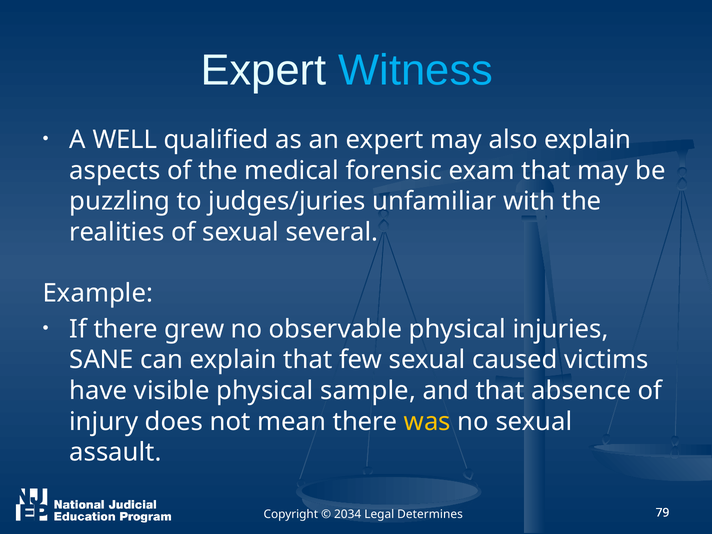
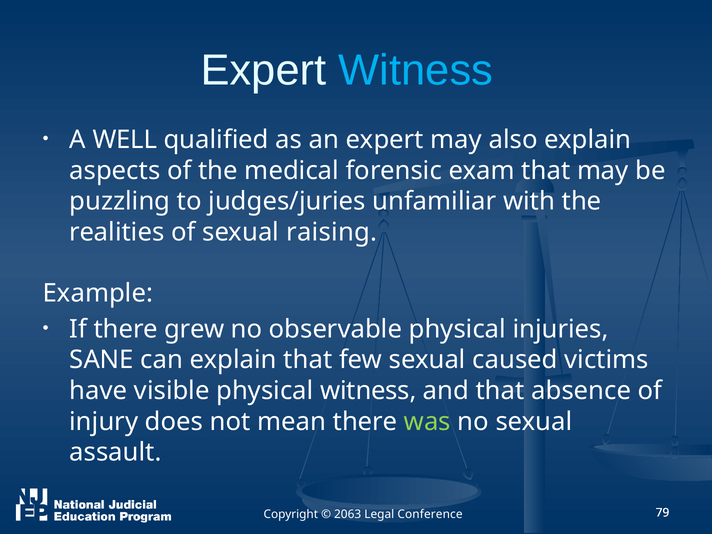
several: several -> raising
physical sample: sample -> witness
was colour: yellow -> light green
2034: 2034 -> 2063
Determines: Determines -> Conference
